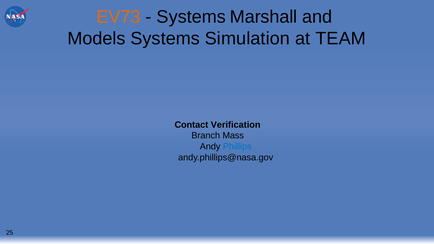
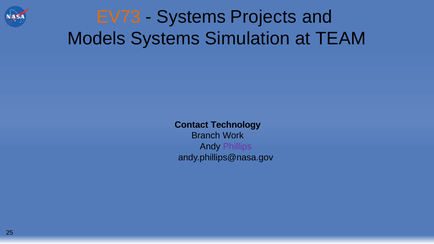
Marshall: Marshall -> Projects
Verification: Verification -> Technology
Mass: Mass -> Work
Phillips colour: blue -> purple
